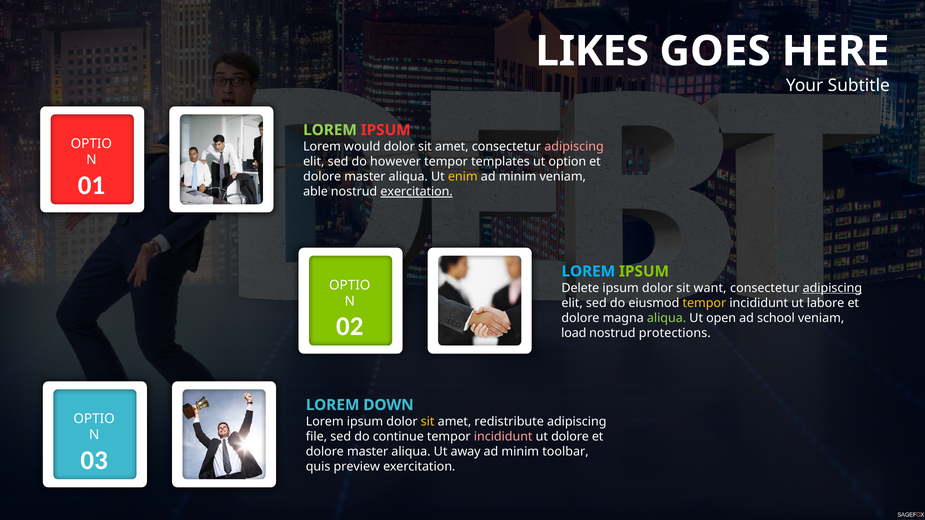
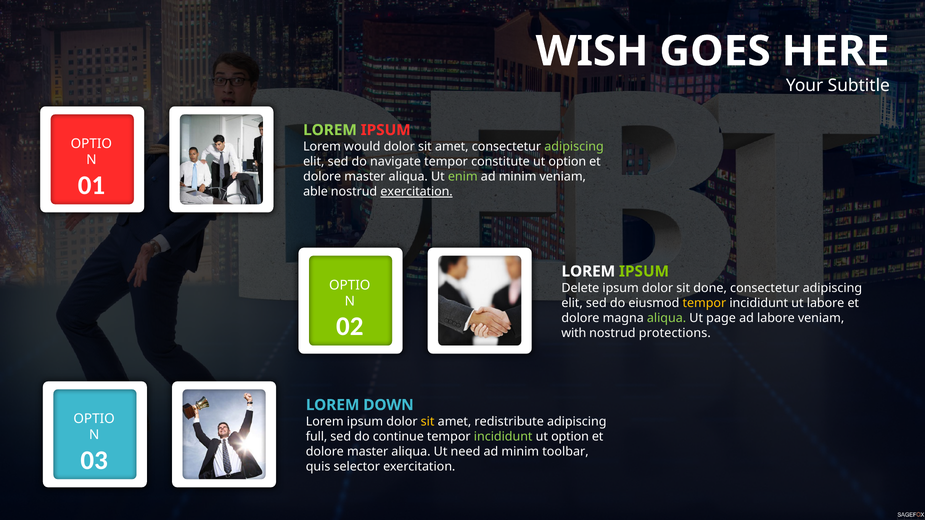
LIKES: LIKES -> WISH
adipiscing at (574, 147) colour: pink -> light green
however: however -> navigate
templates: templates -> constitute
enim colour: yellow -> light green
LOREM at (588, 272) colour: light blue -> white
want: want -> done
adipiscing at (832, 288) underline: present -> none
open: open -> page
ad school: school -> labore
load: load -> with
file: file -> full
incididunt at (503, 437) colour: pink -> light green
dolore at (570, 437): dolore -> option
away: away -> need
preview: preview -> selector
